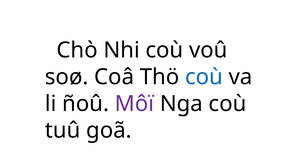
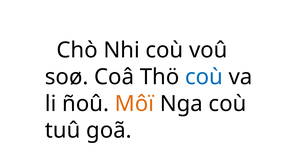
Môï colour: purple -> orange
